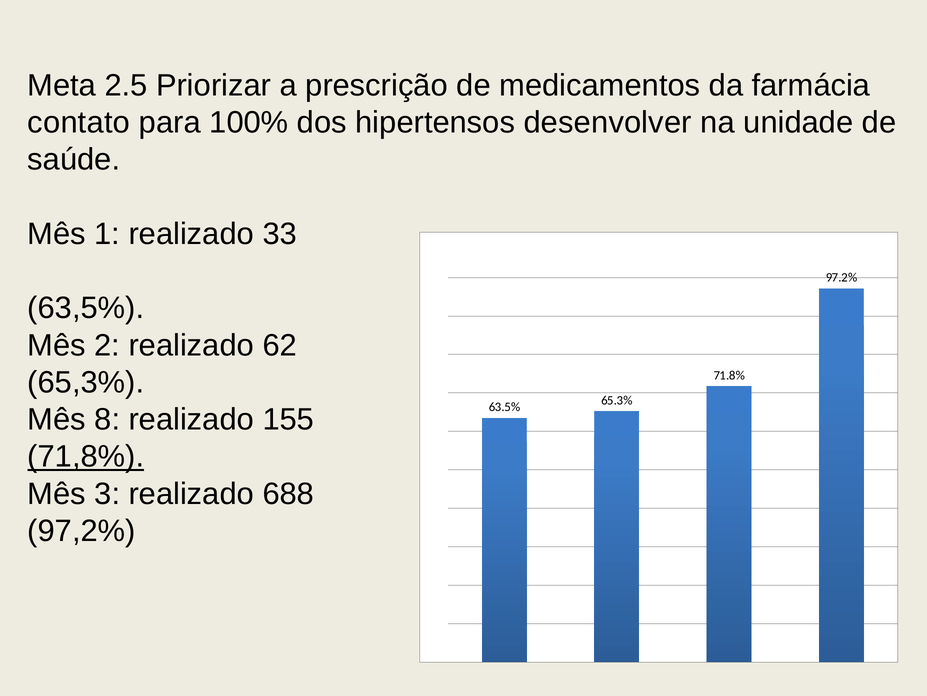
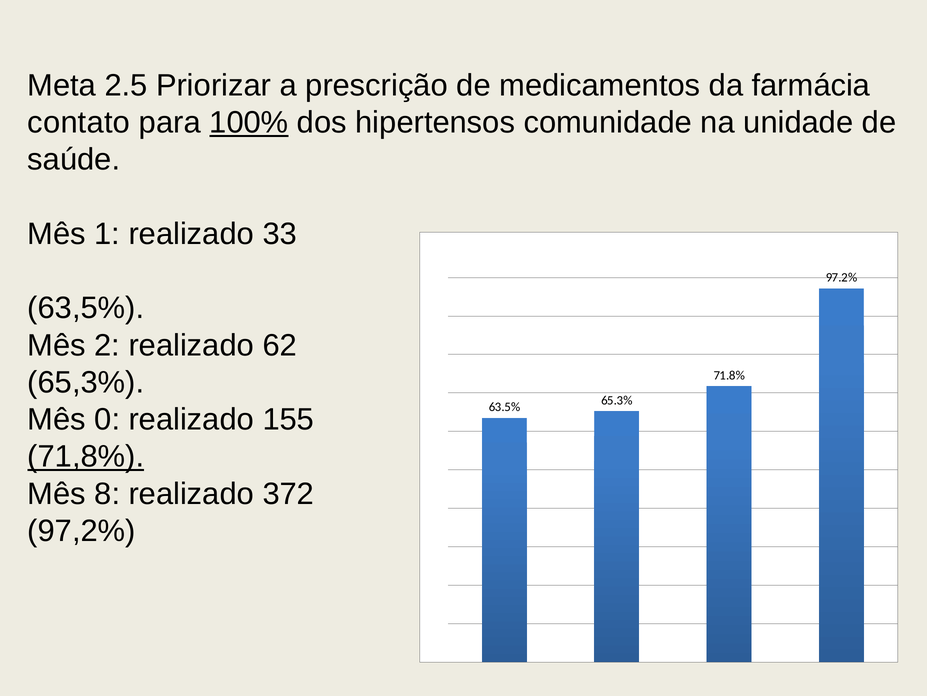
100% underline: none -> present
desenvolver: desenvolver -> comunidade
8: 8 -> 0
3: 3 -> 8
688: 688 -> 372
